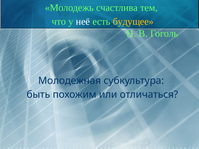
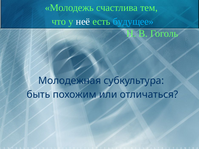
будущее colour: yellow -> light blue
